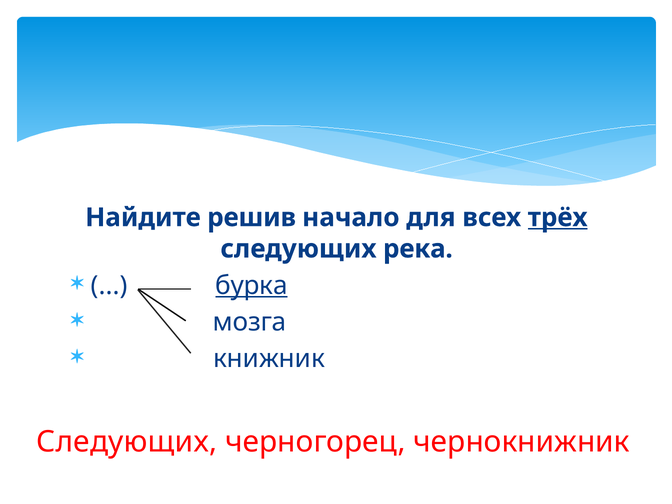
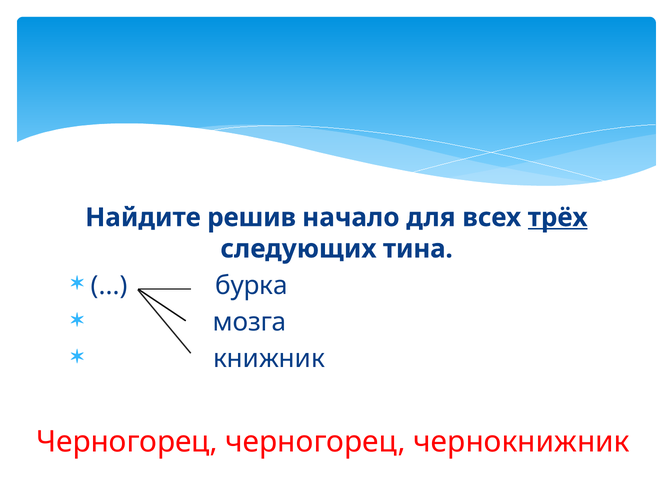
река: река -> тина
бурка underline: present -> none
Следующих at (127, 442): Следующих -> Черногорец
